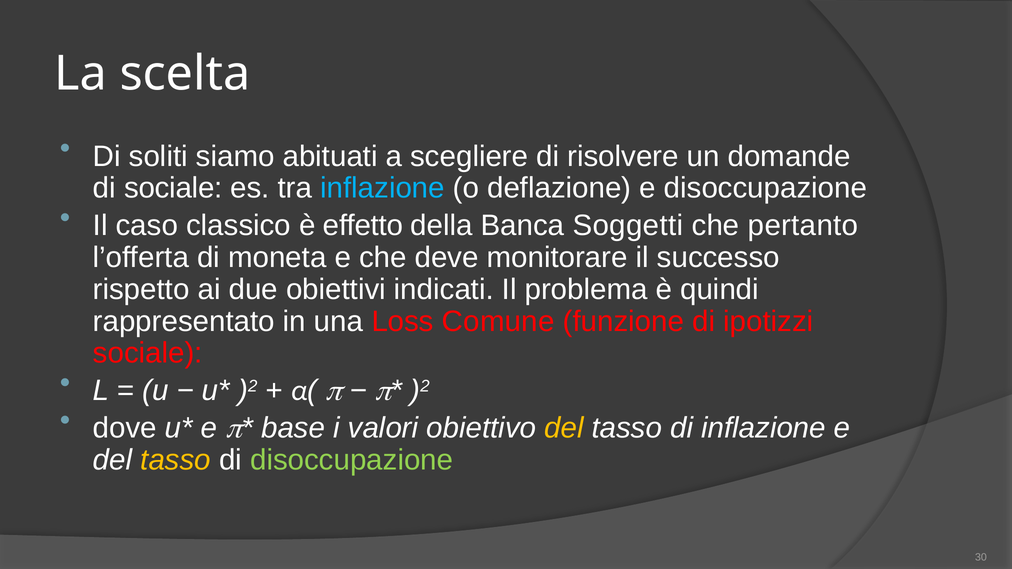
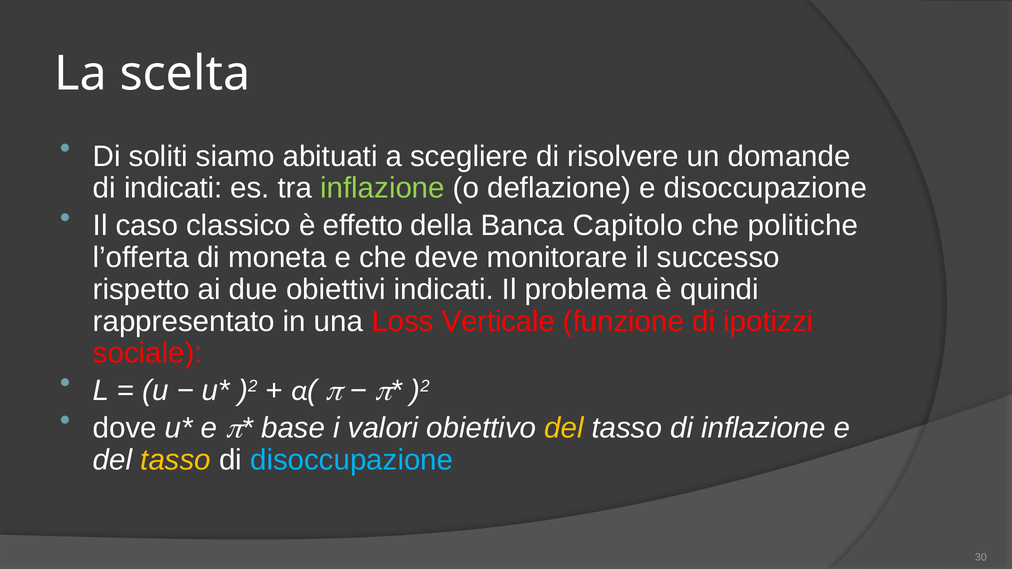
di sociale: sociale -> indicati
inflazione at (383, 188) colour: light blue -> light green
Soggetti: Soggetti -> Capitolo
pertanto: pertanto -> politiche
Comune: Comune -> Verticale
disoccupazione at (352, 460) colour: light green -> light blue
